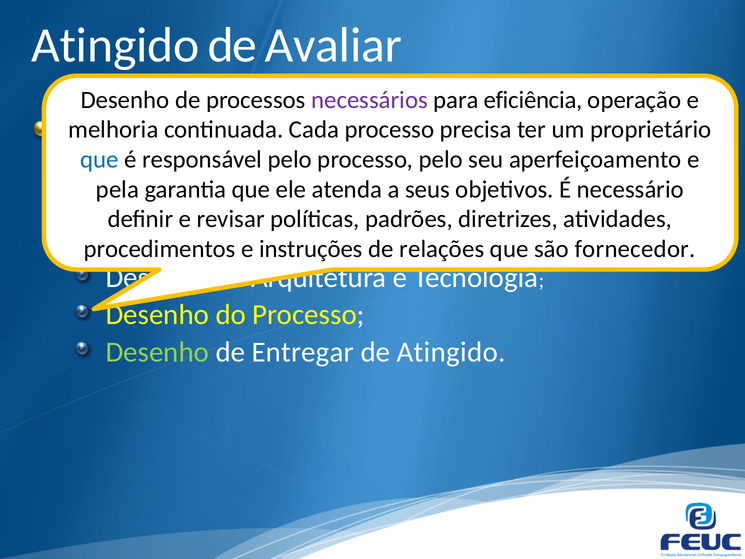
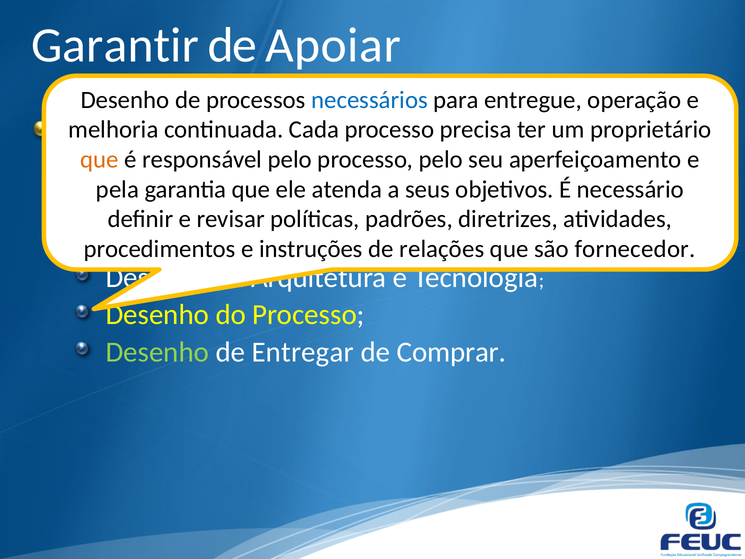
Atingido at (115, 45): Atingido -> Garantir
Avaliar: Avaliar -> Apoiar
necessários at (369, 100) colour: purple -> blue
eficiência: eficiência -> entregue
que at (100, 159) colour: blue -> orange
de Atingido: Atingido -> Comprar
